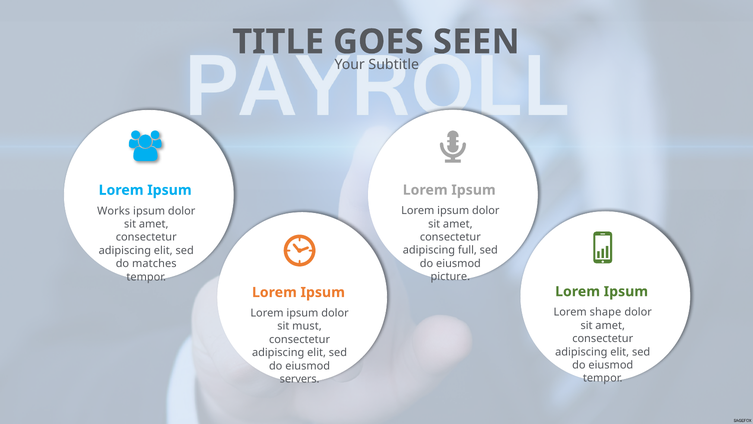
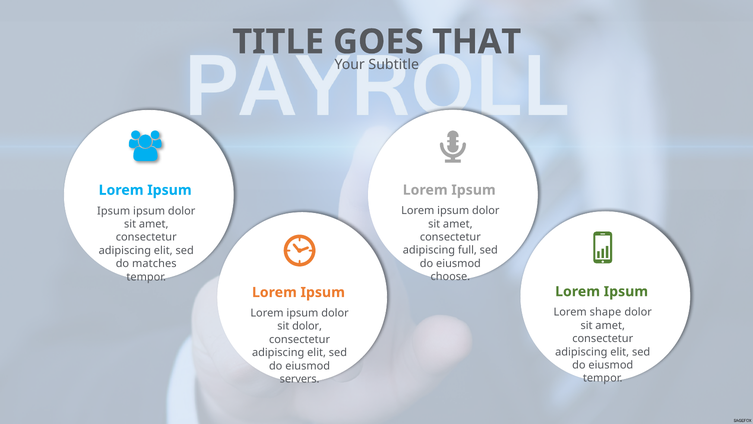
SEEN: SEEN -> THAT
Works at (114, 211): Works -> Ipsum
picture: picture -> choose
sit must: must -> dolor
